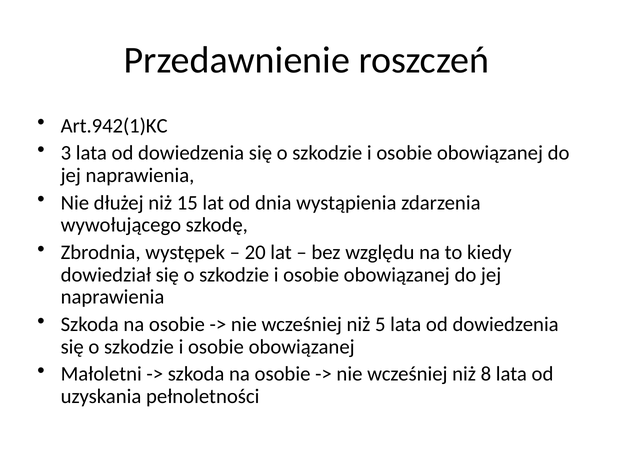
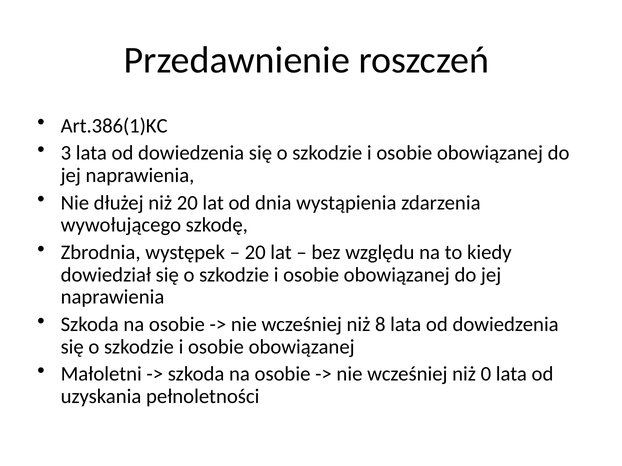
Art.942(1)KC: Art.942(1)KC -> Art.386(1)KC
niż 15: 15 -> 20
5: 5 -> 8
8: 8 -> 0
